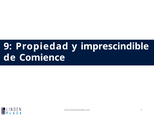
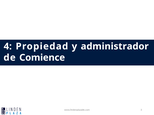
9: 9 -> 4
imprescindible: imprescindible -> administrador
